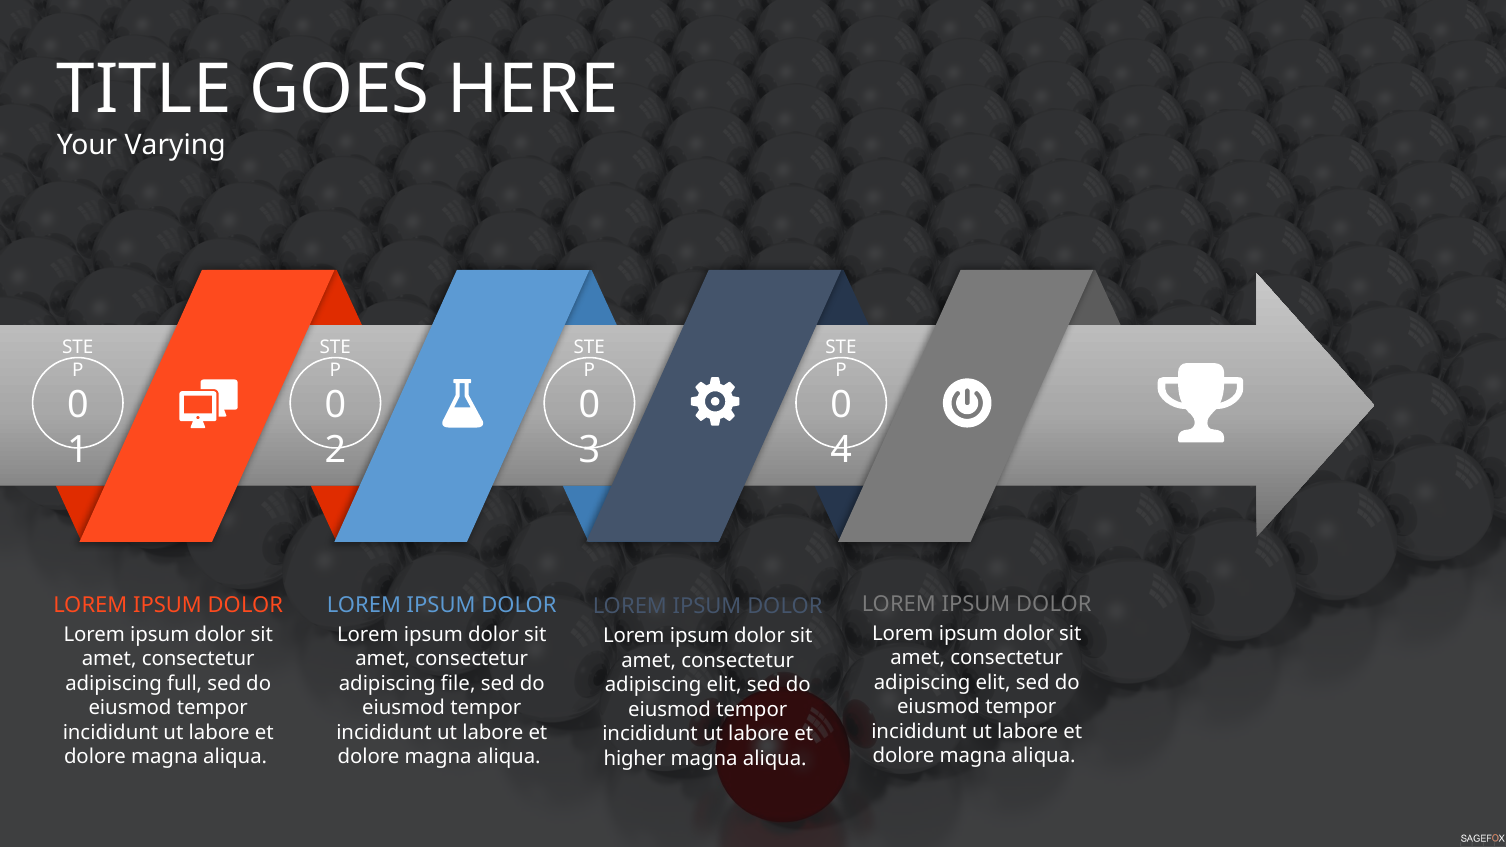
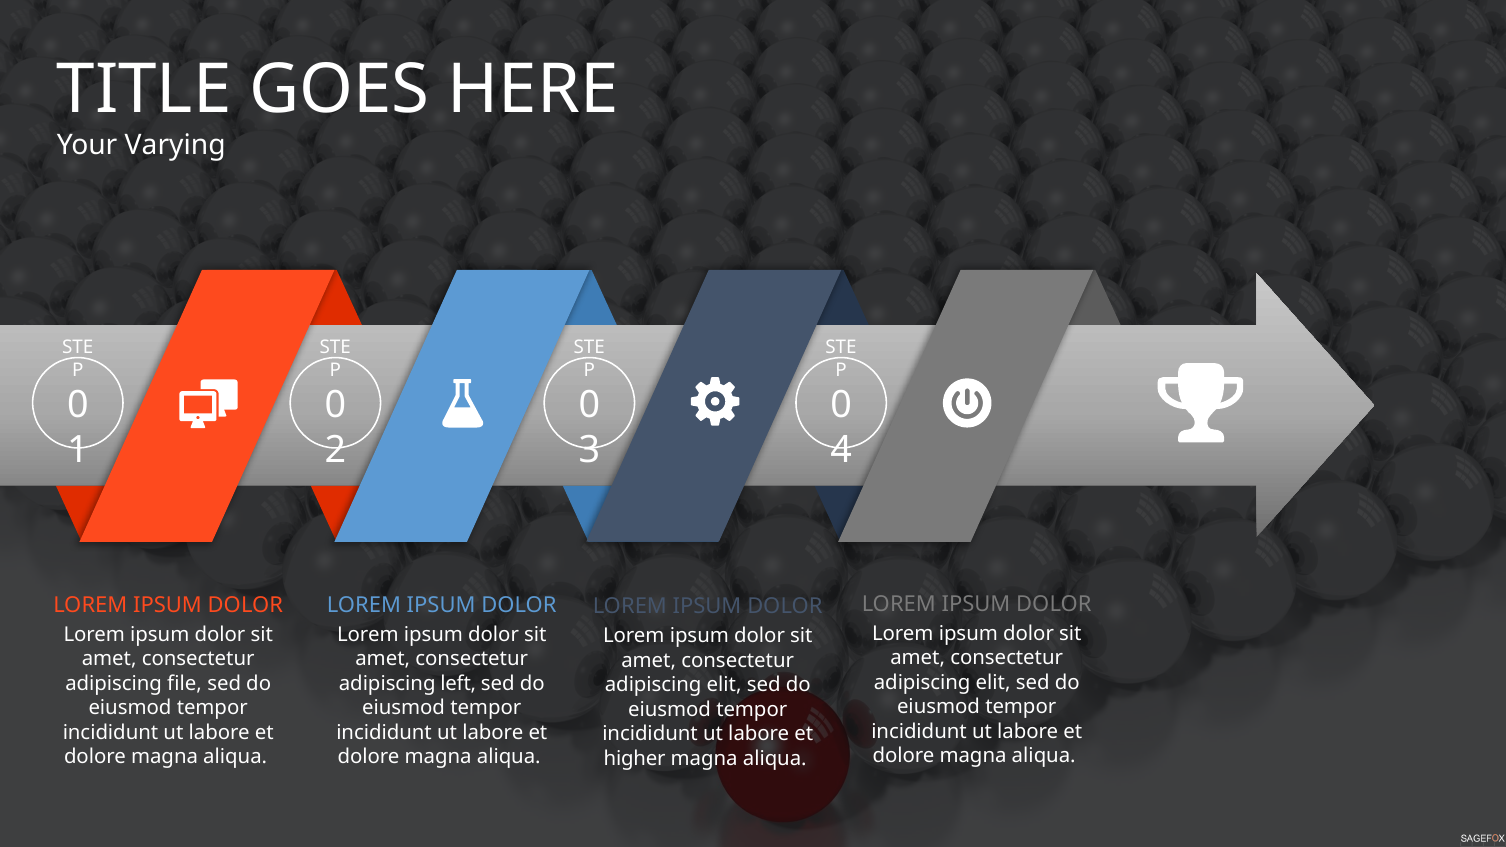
full: full -> file
file: file -> left
